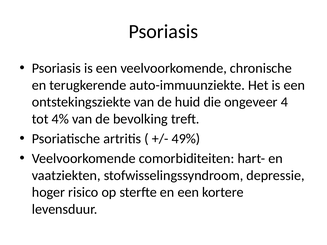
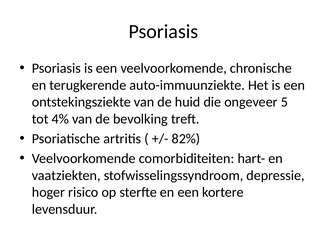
4: 4 -> 5
49%: 49% -> 82%
